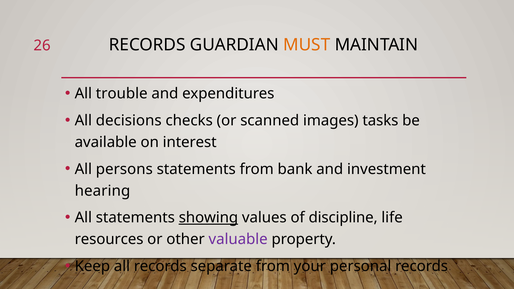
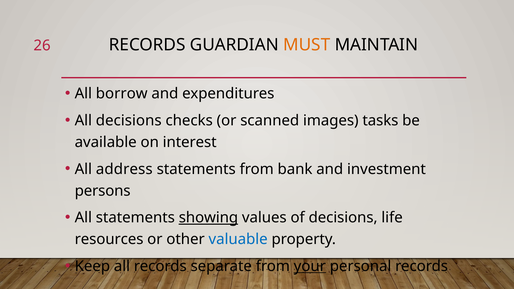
trouble: trouble -> borrow
persons: persons -> address
hearing: hearing -> persons
of discipline: discipline -> decisions
valuable colour: purple -> blue
your underline: none -> present
